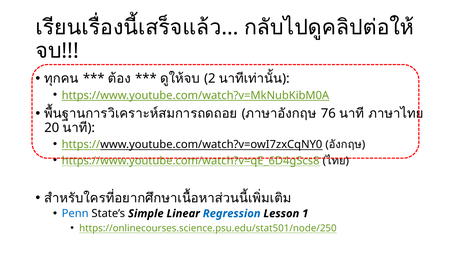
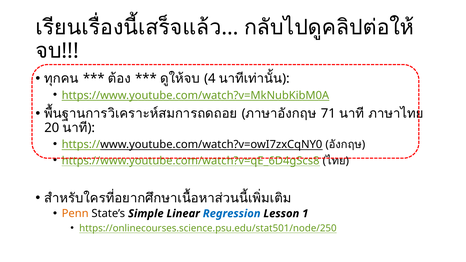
2: 2 -> 4
76: 76 -> 71
Penn colour: blue -> orange
